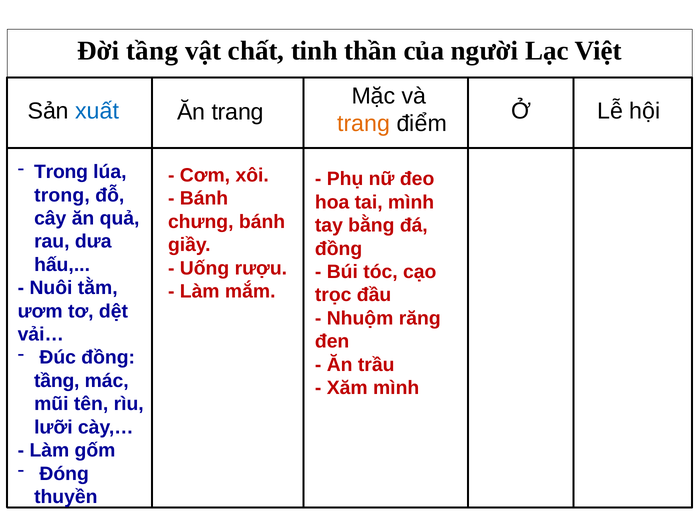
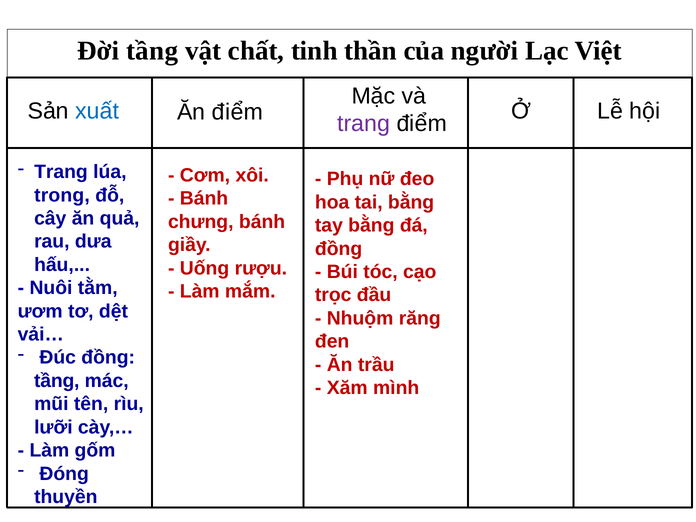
Ăn trang: trang -> điểm
trang at (364, 124) colour: orange -> purple
Trong at (61, 172): Trong -> Trang
tai mình: mình -> bằng
